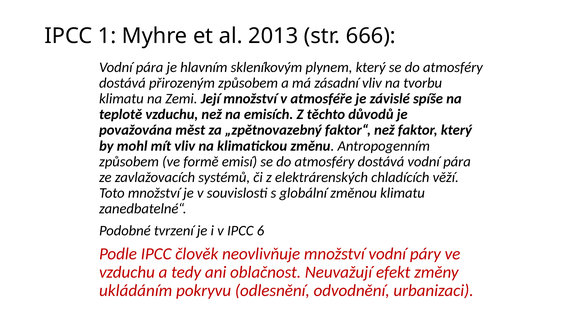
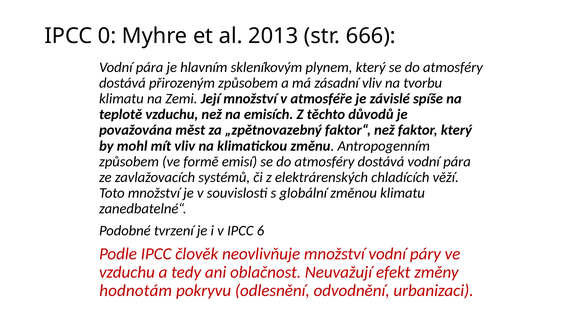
1: 1 -> 0
ukládáním: ukládáním -> hodnotám
